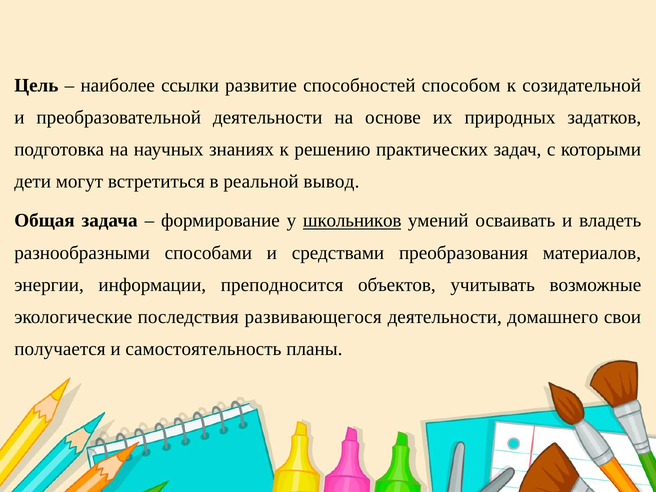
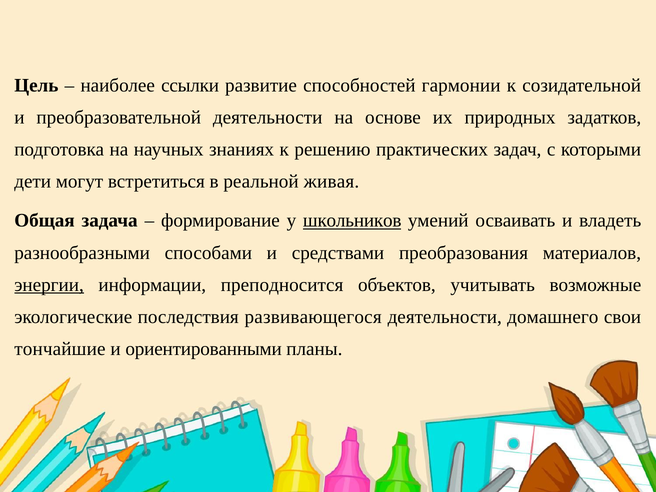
способом: способом -> гармонии
вывод: вывод -> живая
энергии underline: none -> present
получается: получается -> тончайшие
самостоятельность: самостоятельность -> ориентированными
